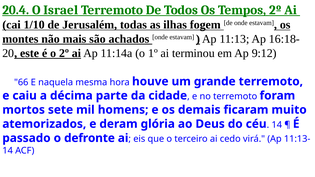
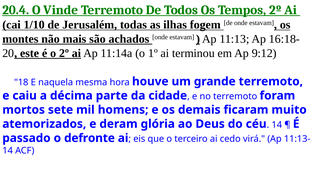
Israel: Israel -> Vinde
66: 66 -> 18
